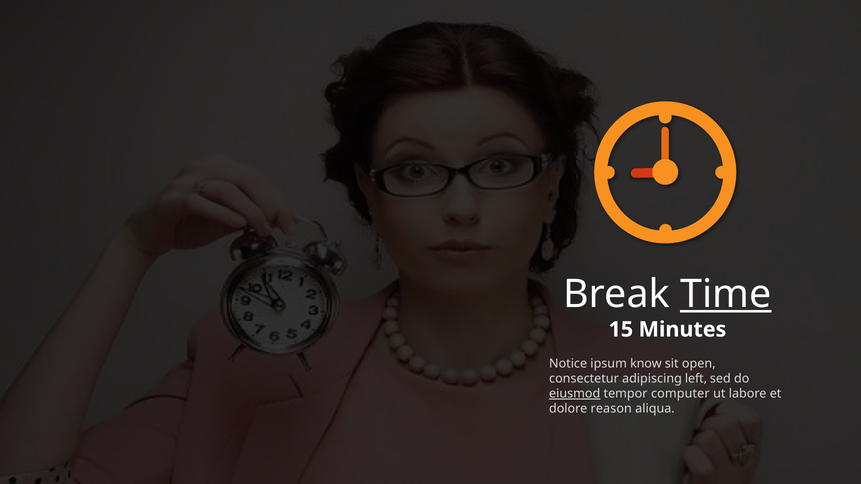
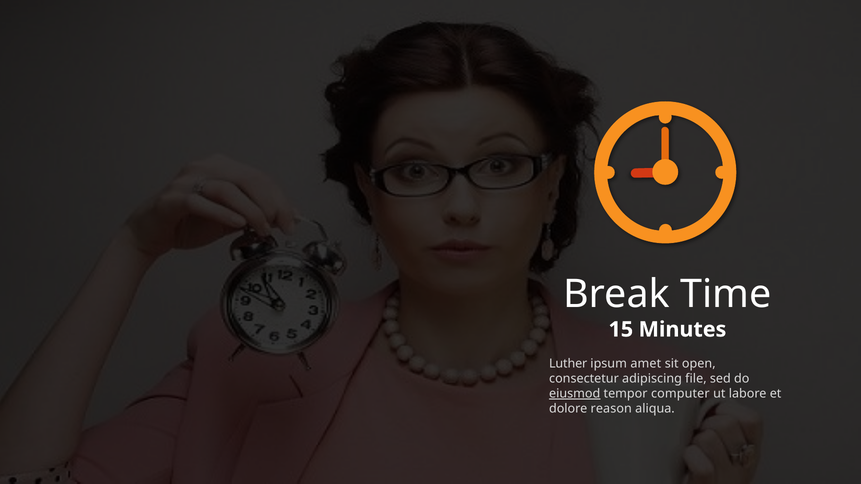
Time underline: present -> none
Notice: Notice -> Luther
know: know -> amet
left: left -> file
